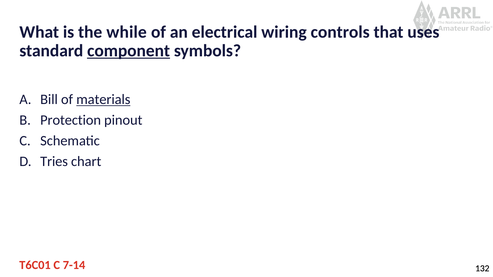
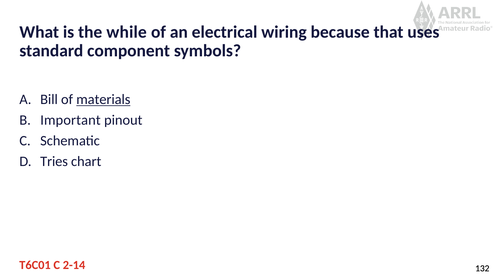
controls: controls -> because
component underline: present -> none
Protection: Protection -> Important
7-14: 7-14 -> 2-14
